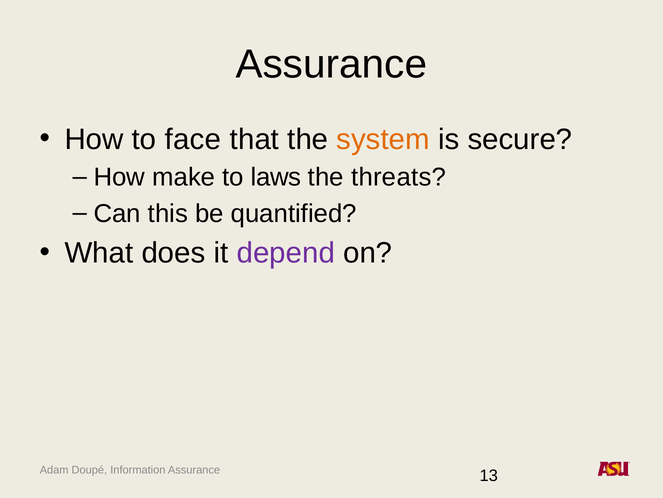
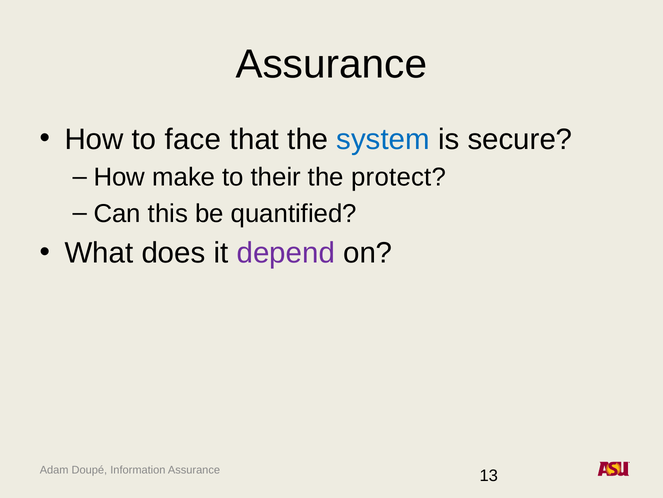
system colour: orange -> blue
laws: laws -> their
threats: threats -> protect
